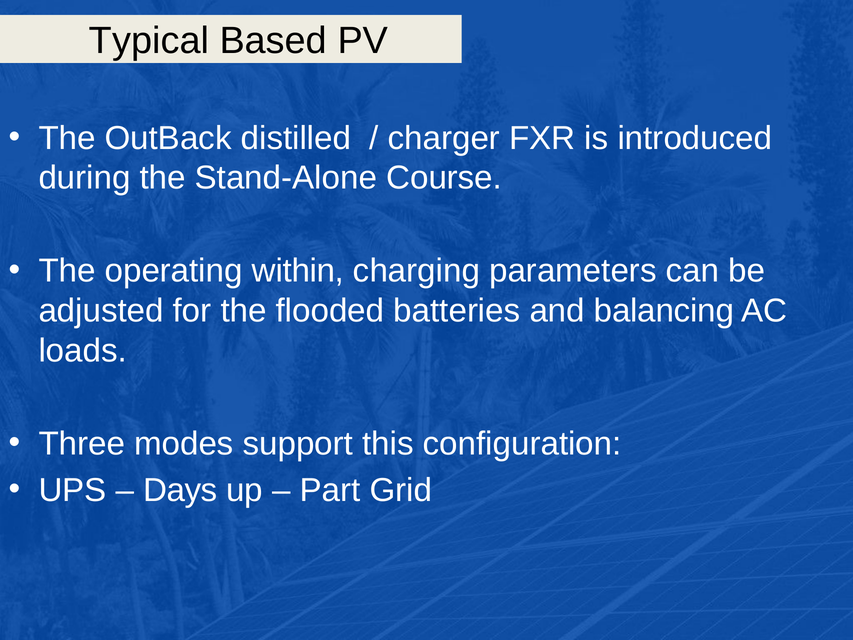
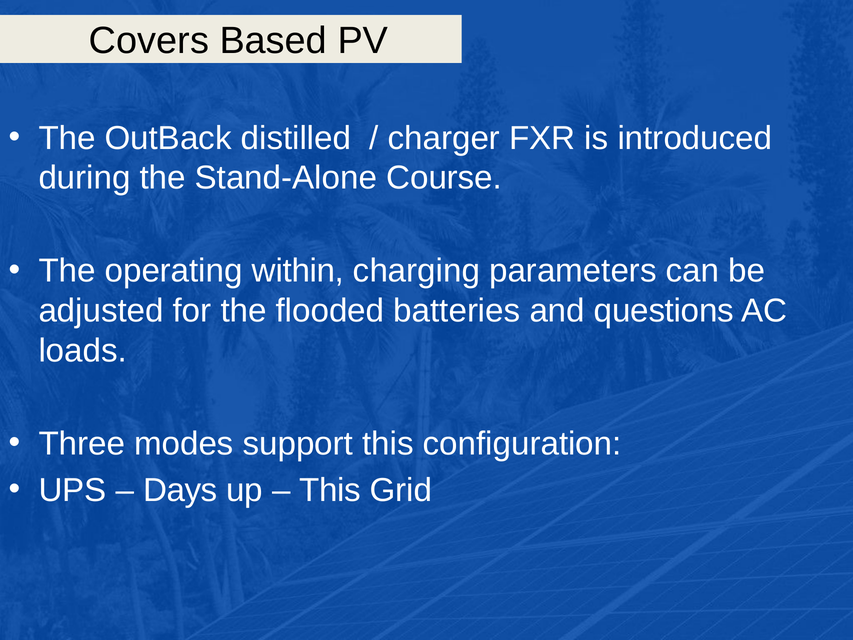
Typical: Typical -> Covers
balancing: balancing -> questions
Part at (330, 490): Part -> This
